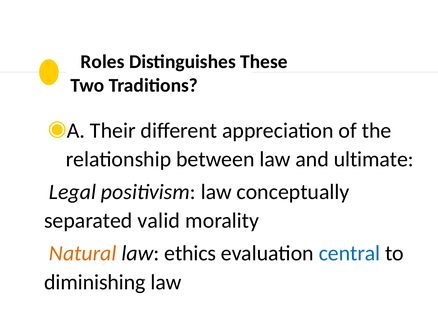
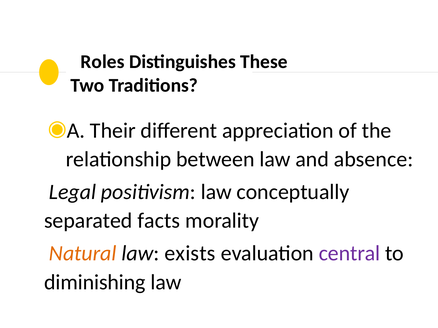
ultimate: ultimate -> absence
valid: valid -> facts
ethics: ethics -> exists
central colour: blue -> purple
